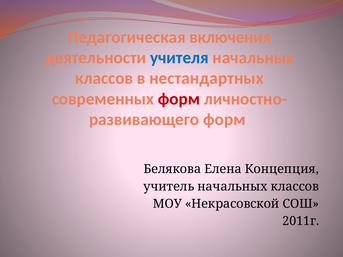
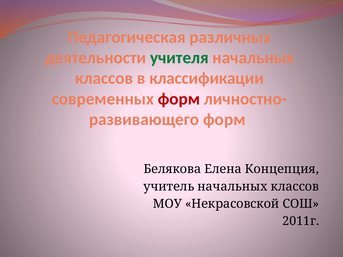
включения: включения -> различных
учителя colour: blue -> green
нестандартных: нестандартных -> классификации
